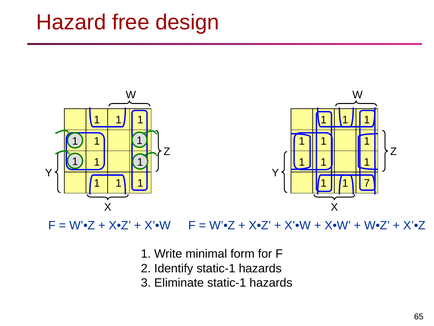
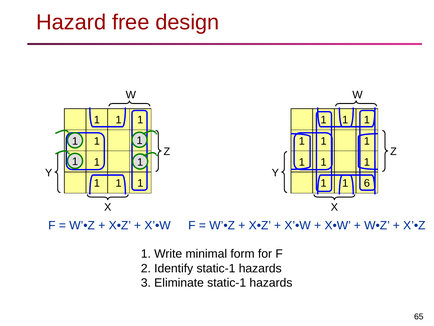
7: 7 -> 6
